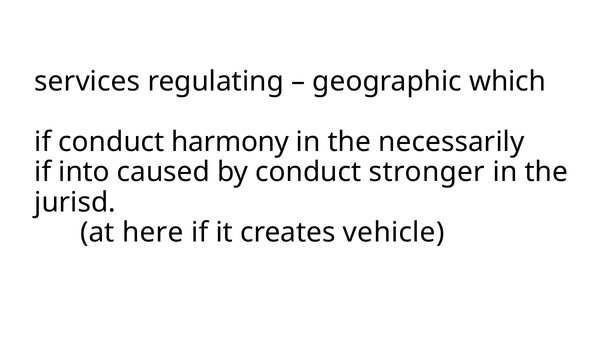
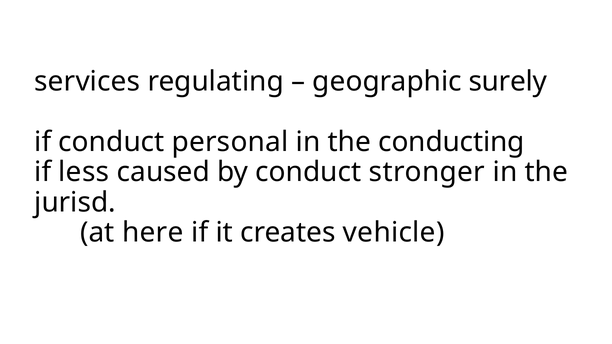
which: which -> surely
harmony: harmony -> personal
necessarily: necessarily -> conducting
into: into -> less
